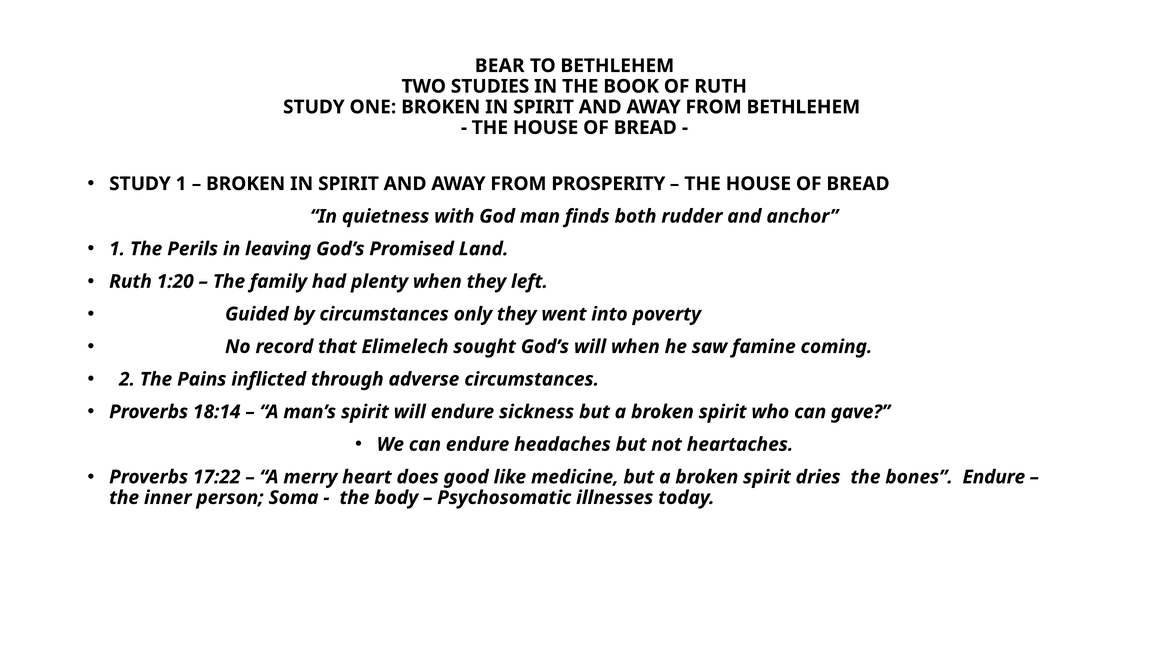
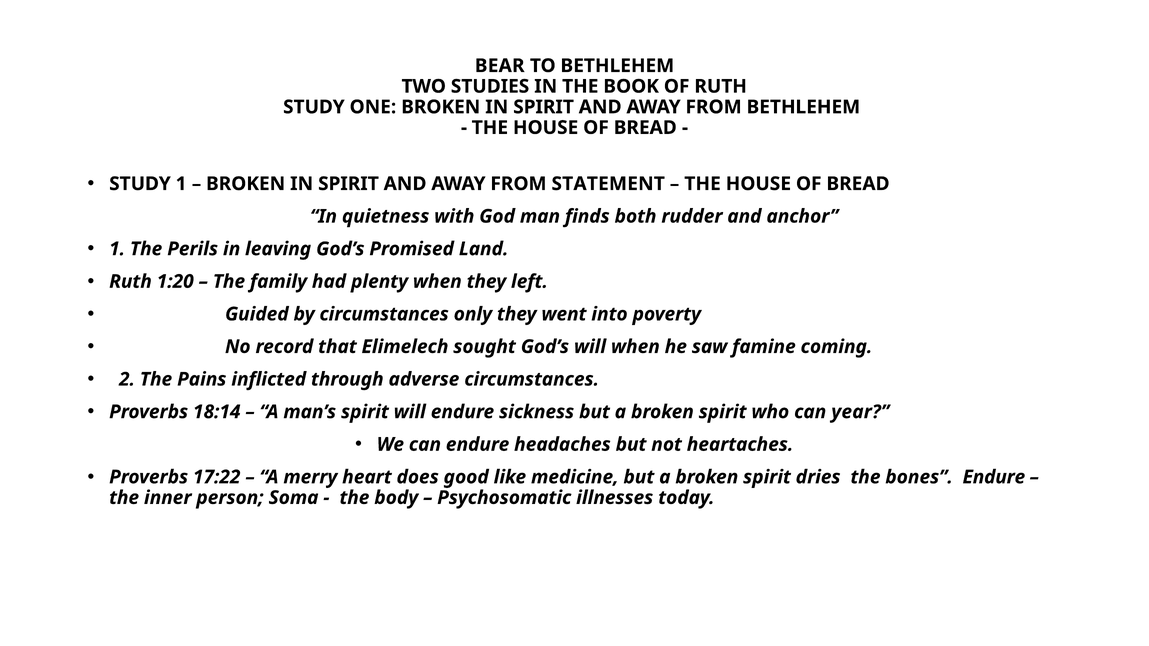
PROSPERITY: PROSPERITY -> STATEMENT
gave: gave -> year
